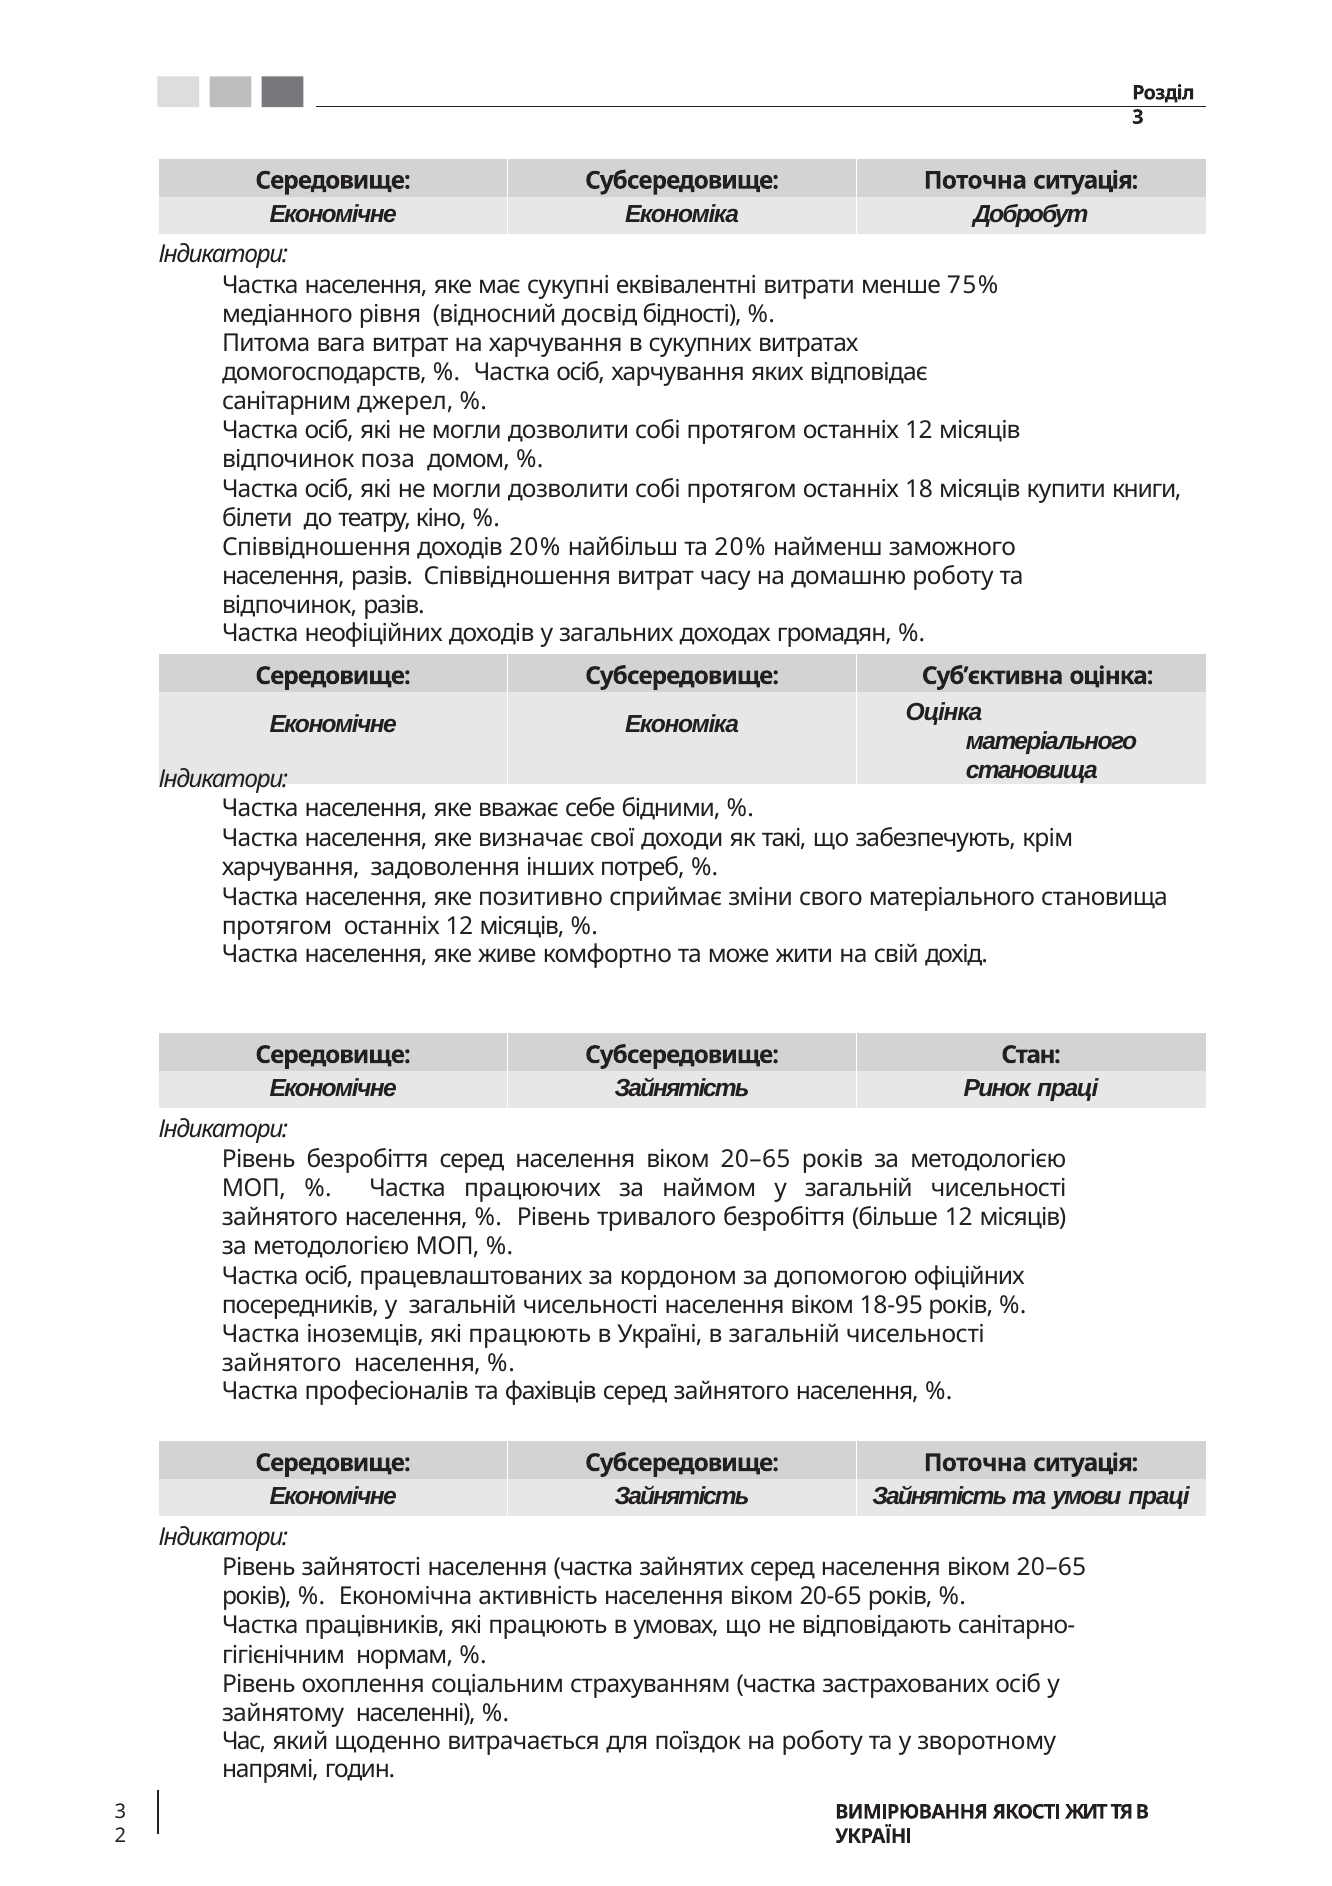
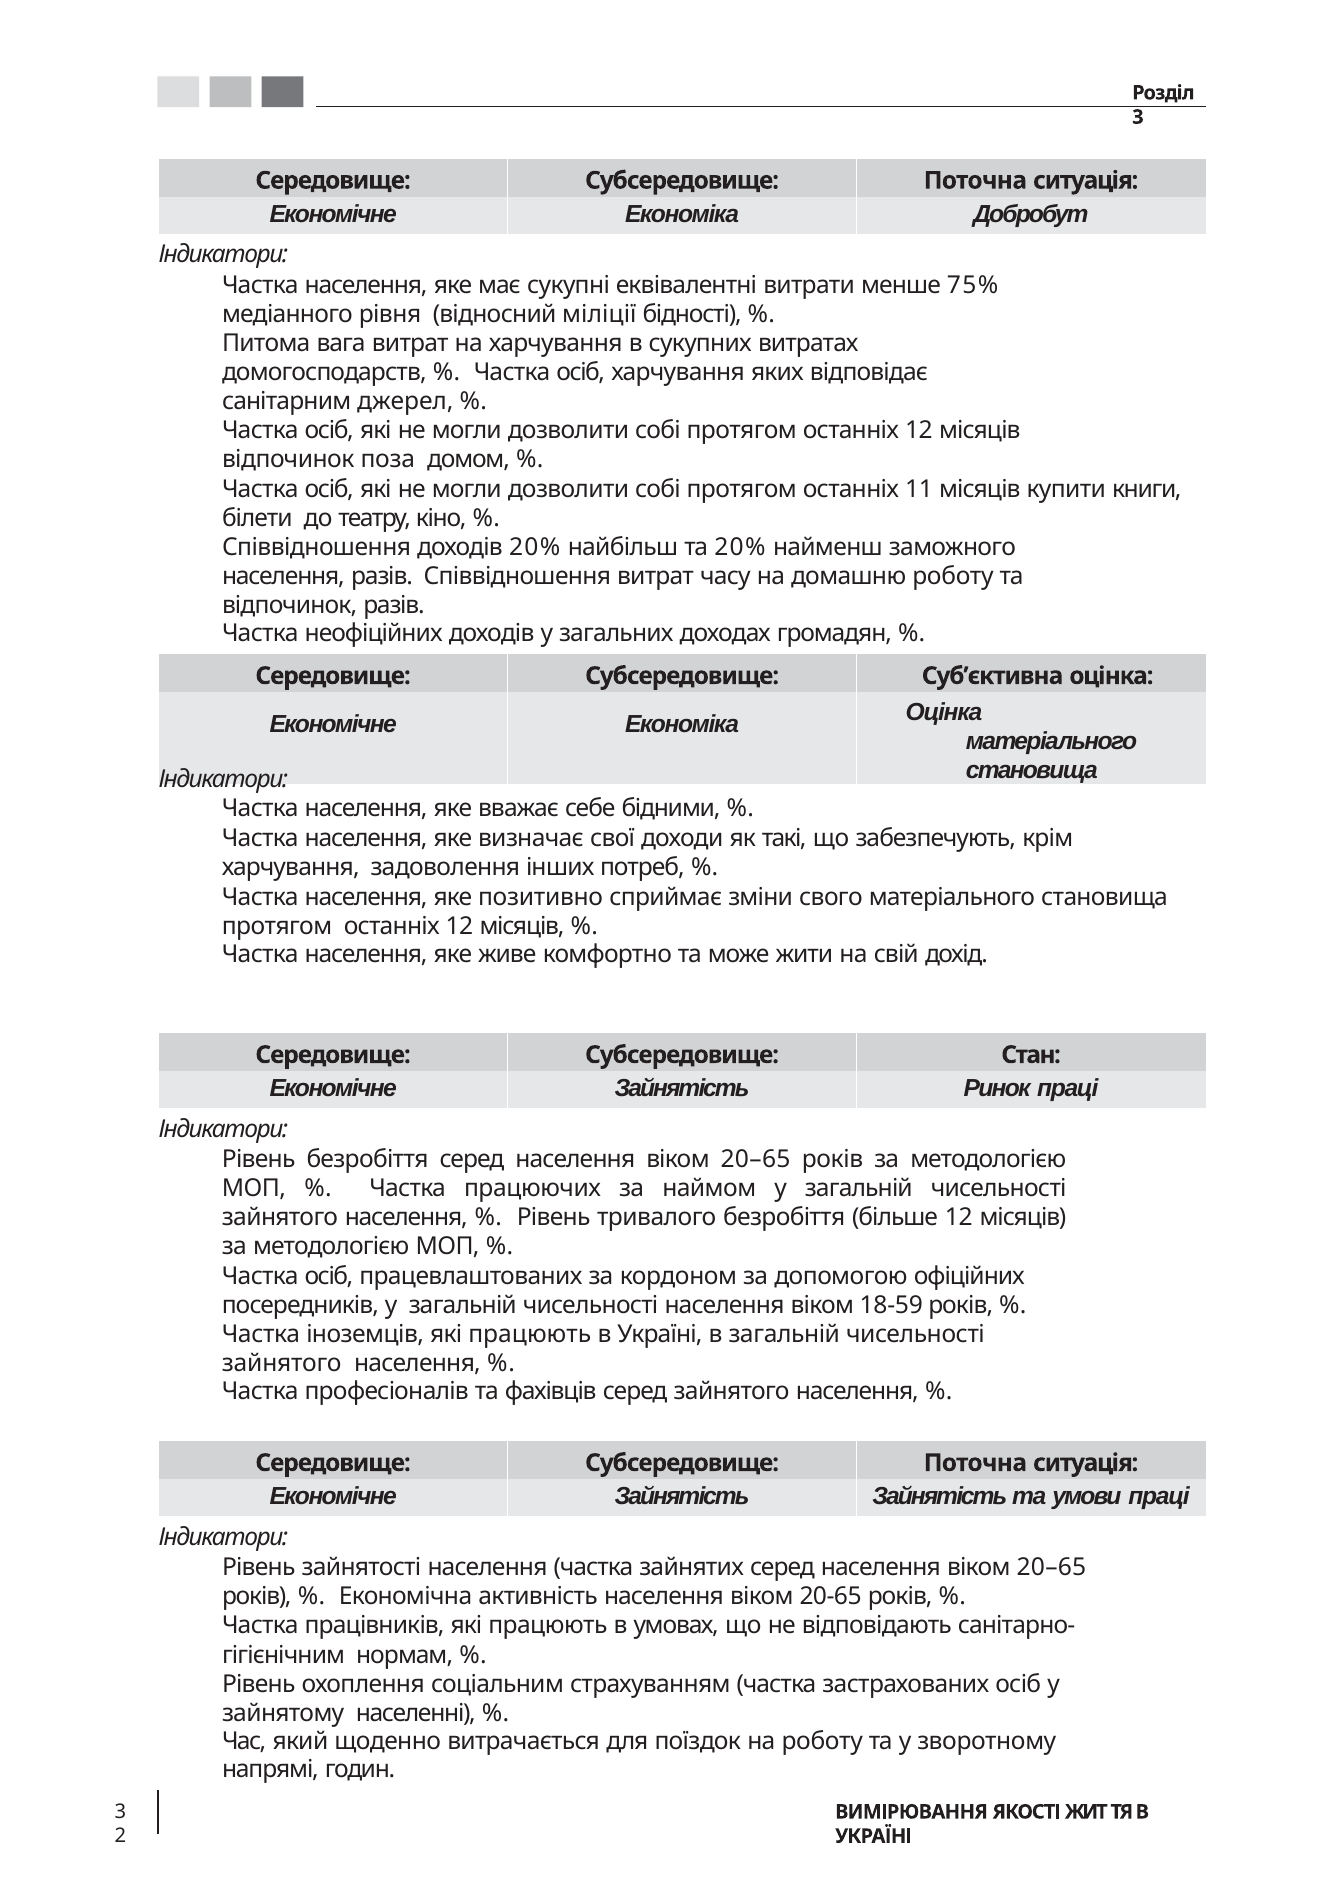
досвід: досвід -> міліції
18: 18 -> 11
18-95: 18-95 -> 18-59
